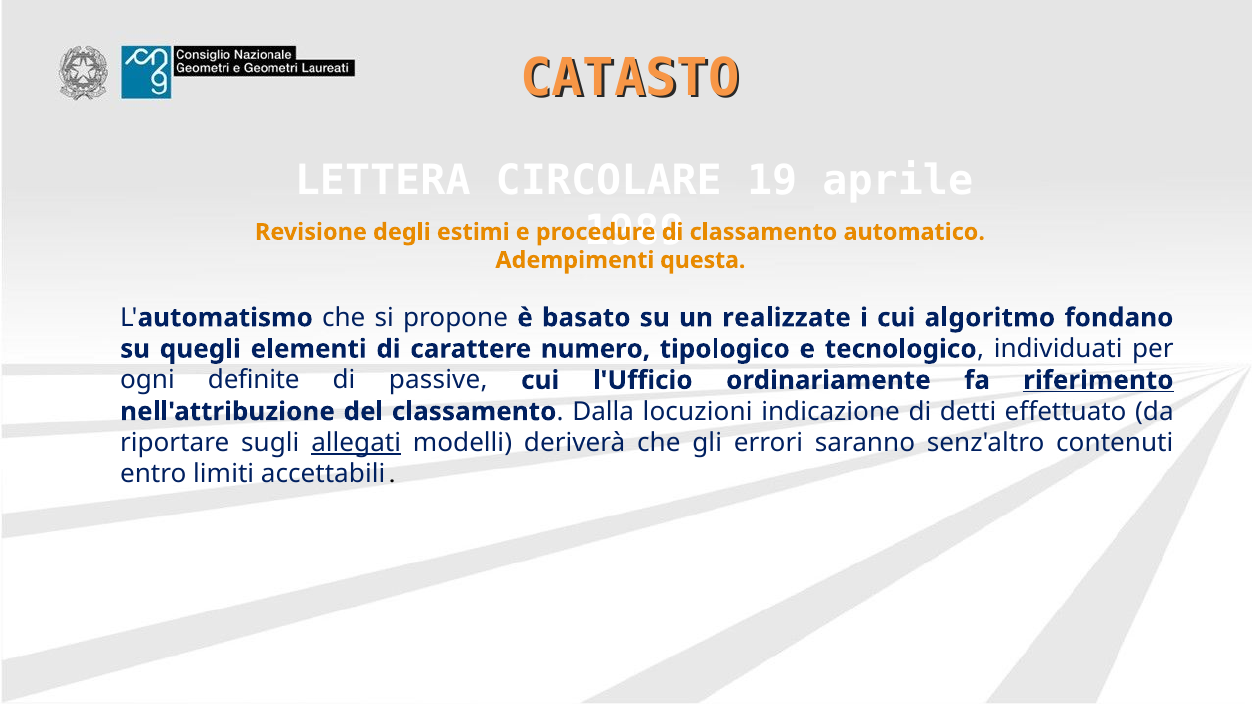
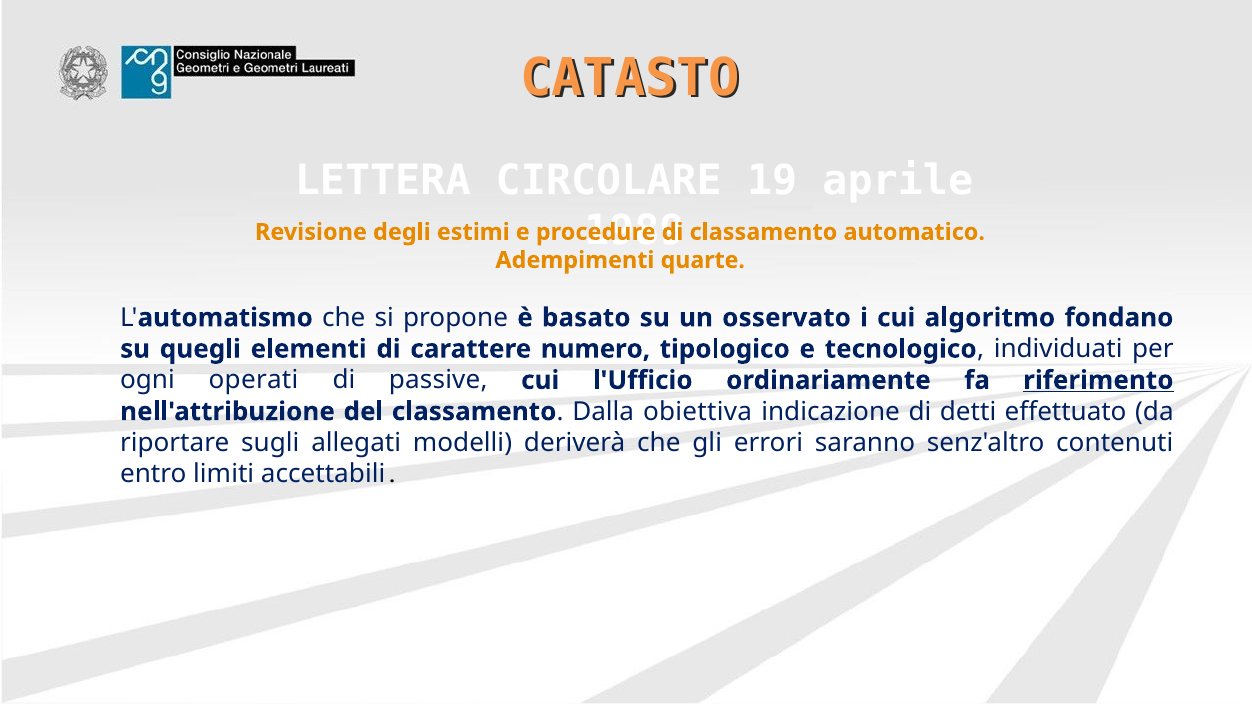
questa: questa -> quarte
realizzate: realizzate -> osservato
definite: definite -> operati
locuzioni: locuzioni -> obiettiva
allegati underline: present -> none
